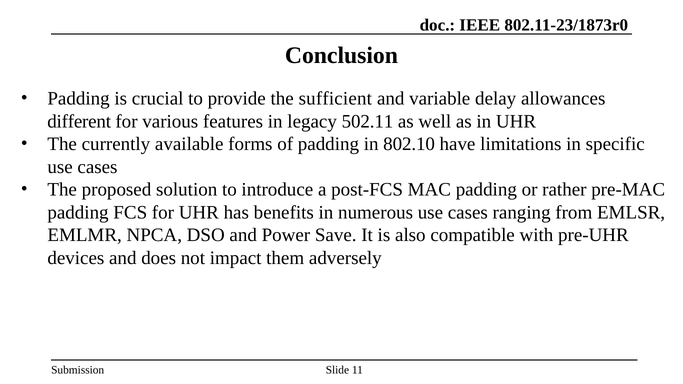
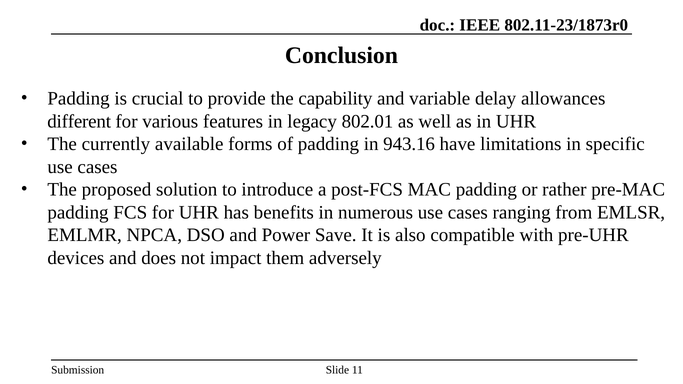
sufficient: sufficient -> capability
502.11: 502.11 -> 802.01
802.10: 802.10 -> 943.16
